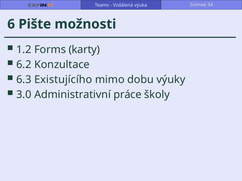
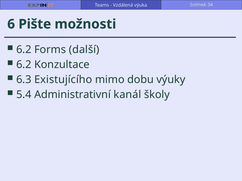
1.2 at (24, 50): 1.2 -> 6.2
karty: karty -> další
3.0: 3.0 -> 5.4
práce: práce -> kanál
